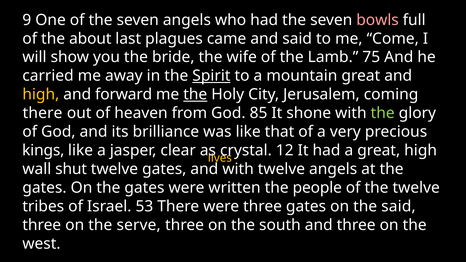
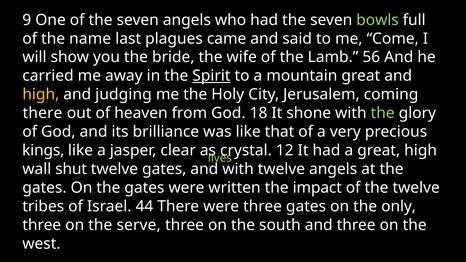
bowls colour: pink -> light green
about: about -> name
75: 75 -> 56
forward: forward -> judging
the at (195, 95) underline: present -> none
God 85: 85 -> 18
lives colour: yellow -> light green
the people: people -> impact
53: 53 -> 44
the said: said -> only
